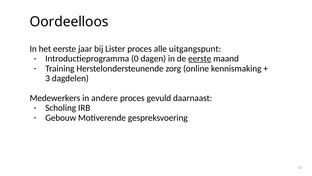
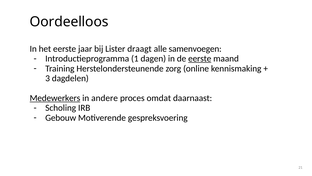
Lister proces: proces -> draagt
uitgangspunt: uitgangspunt -> samenvoegen
0: 0 -> 1
Medewerkers underline: none -> present
gevuld: gevuld -> omdat
